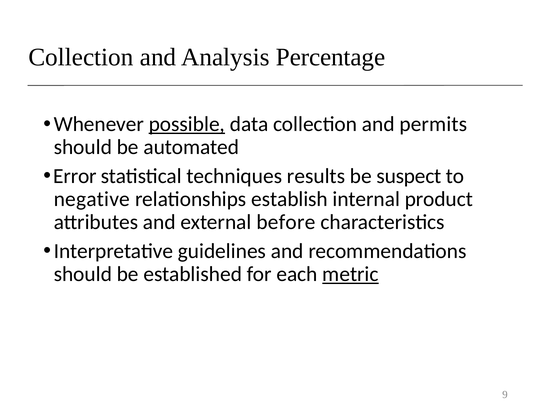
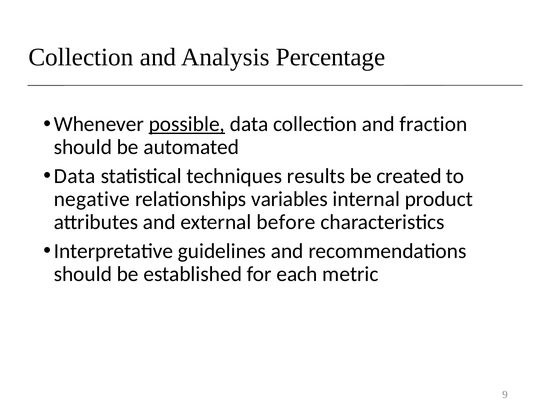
permits: permits -> fraction
Error at (75, 176): Error -> Data
suspect: suspect -> created
establish: establish -> variables
metric underline: present -> none
